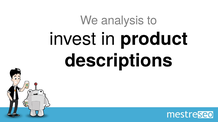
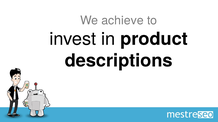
analysis: analysis -> achieve
